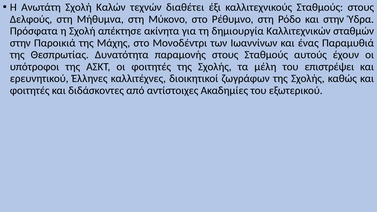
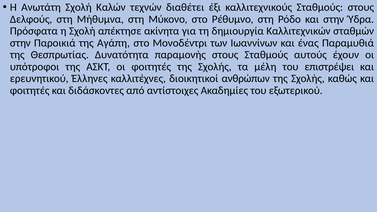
Μάχης: Μάχης -> Αγάπη
ζωγράφων: ζωγράφων -> ανθρώπων
